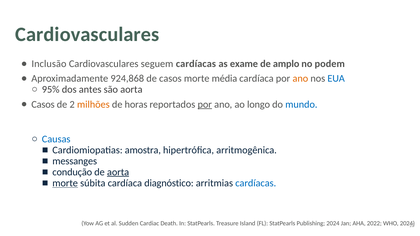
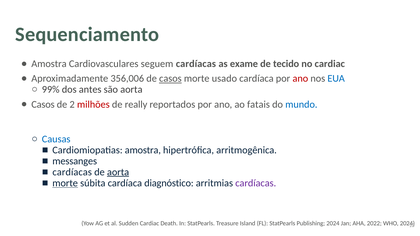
Cardiovasculares at (87, 34): Cardiovasculares -> Sequenciamento
Inclusão at (49, 64): Inclusão -> Amostra
amplo: amplo -> tecido
no podem: podem -> cardiac
924,868: 924,868 -> 356,006
casos at (170, 79) underline: none -> present
média: média -> usado
ano at (300, 79) colour: orange -> red
95%: 95% -> 99%
milhões colour: orange -> red
horas: horas -> really
por at (205, 104) underline: present -> none
longo: longo -> fatais
condução at (72, 172): condução -> cardíacas
cardíacas at (256, 183) colour: blue -> purple
